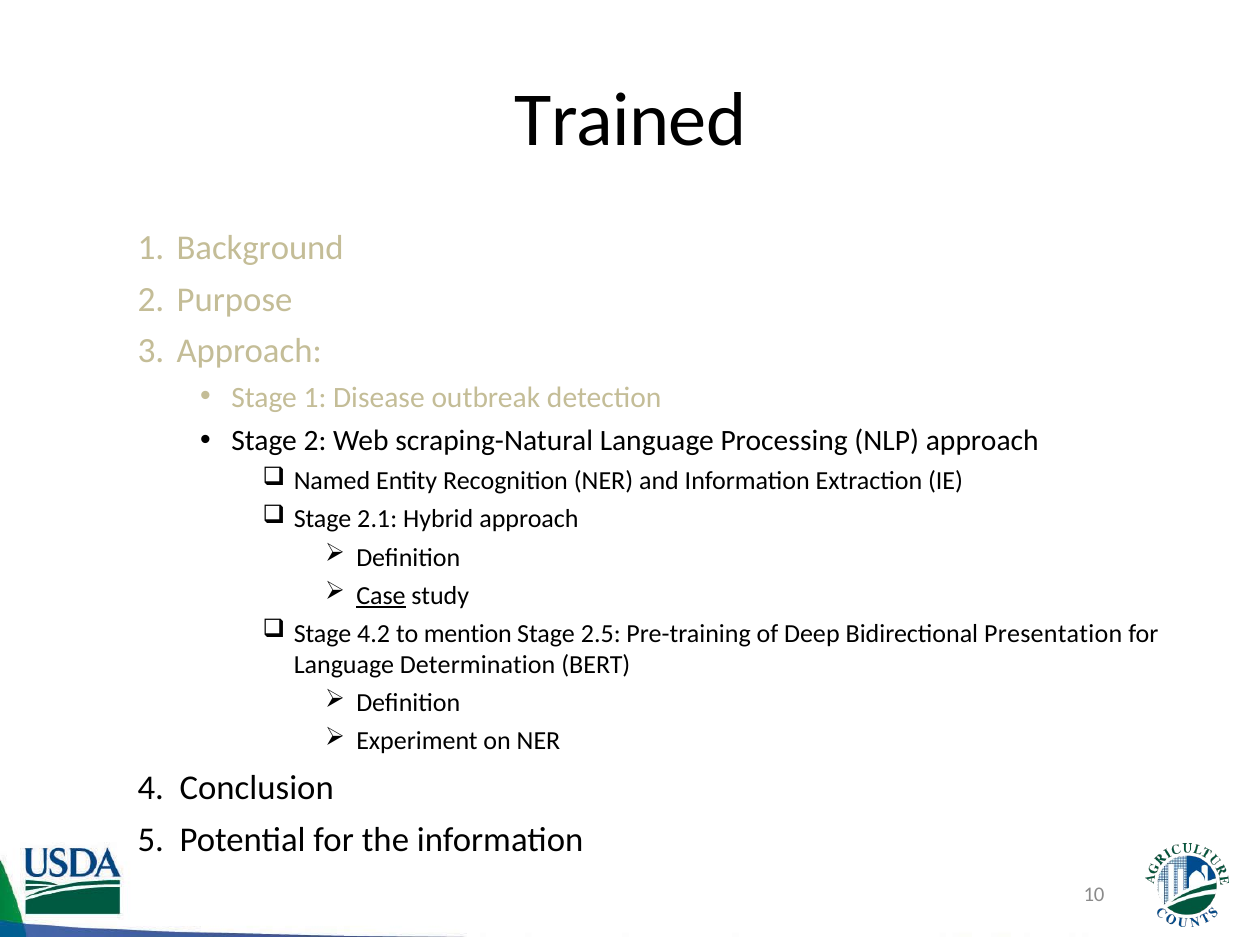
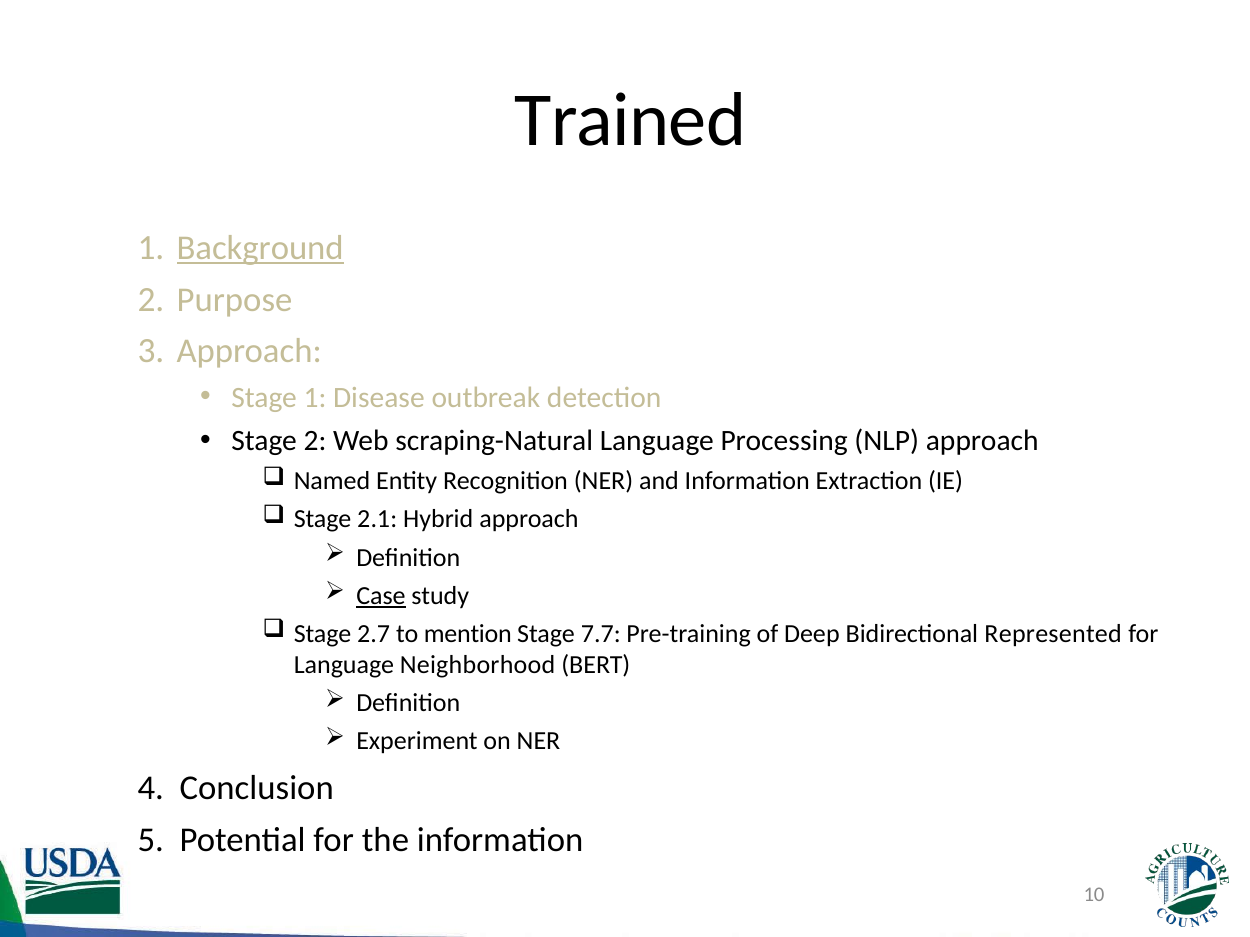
Background underline: none -> present
4.2: 4.2 -> 2.7
2.5: 2.5 -> 7.7
Presentation: Presentation -> Represented
Determination: Determination -> Neighborhood
